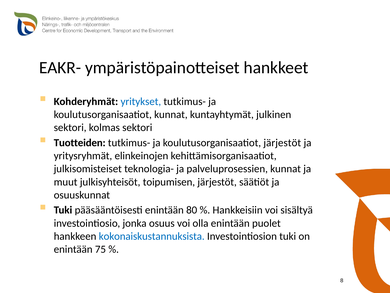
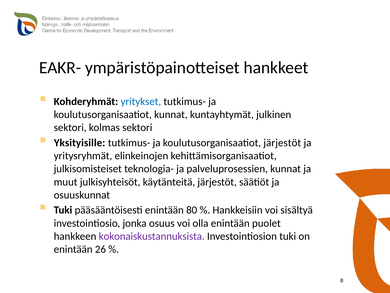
Tuotteiden: Tuotteiden -> Yksityisille
toipumisen: toipumisen -> käytänteitä
kokonaiskustannuksista colour: blue -> purple
75: 75 -> 26
